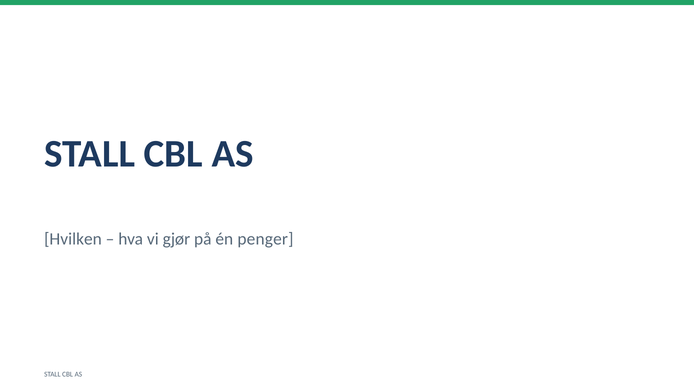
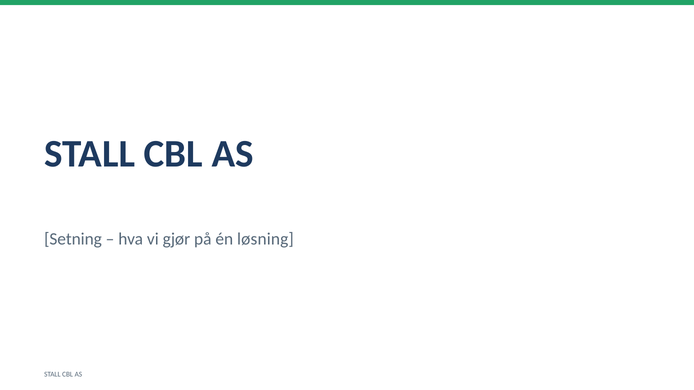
Hvilken: Hvilken -> Setning
penger: penger -> løsning
